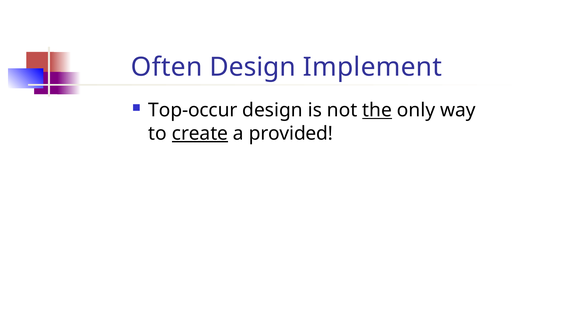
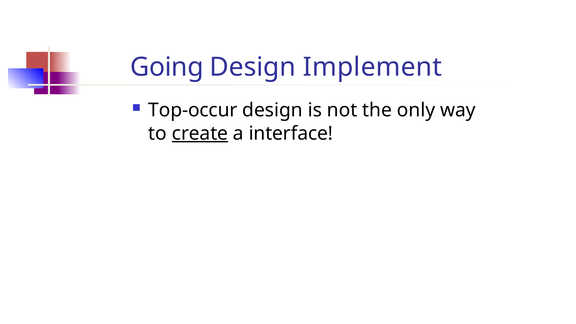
Often: Often -> Going
the underline: present -> none
provided: provided -> interface
